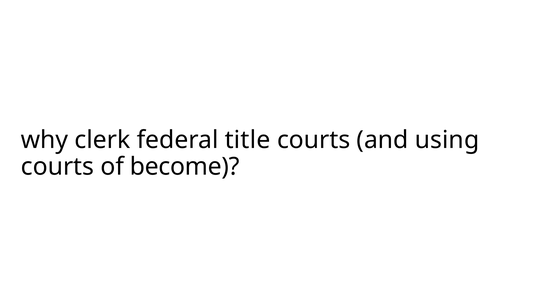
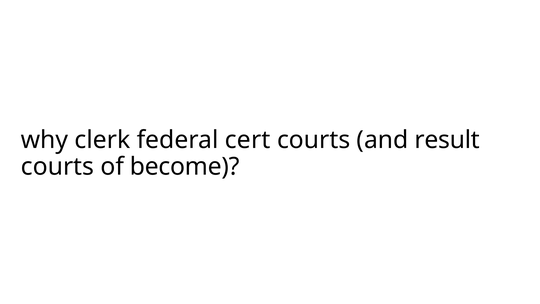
title: title -> cert
using: using -> result
